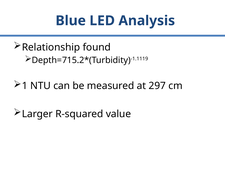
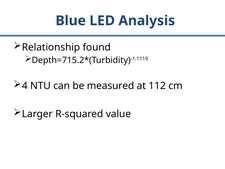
1: 1 -> 4
297: 297 -> 112
